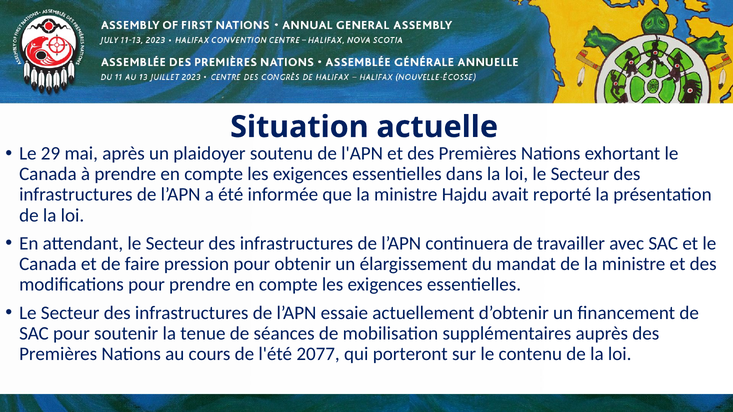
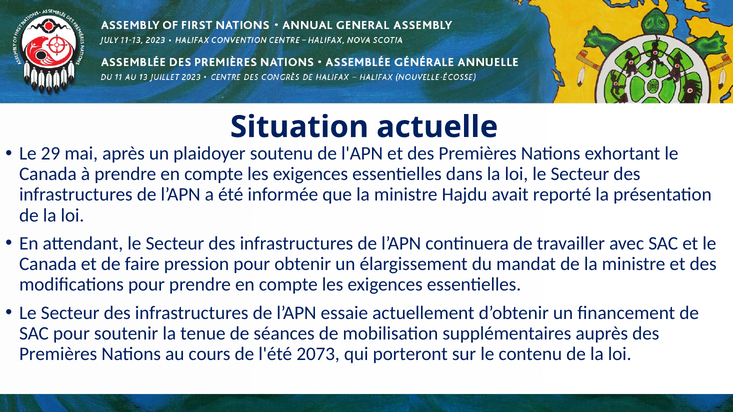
2077: 2077 -> 2073
